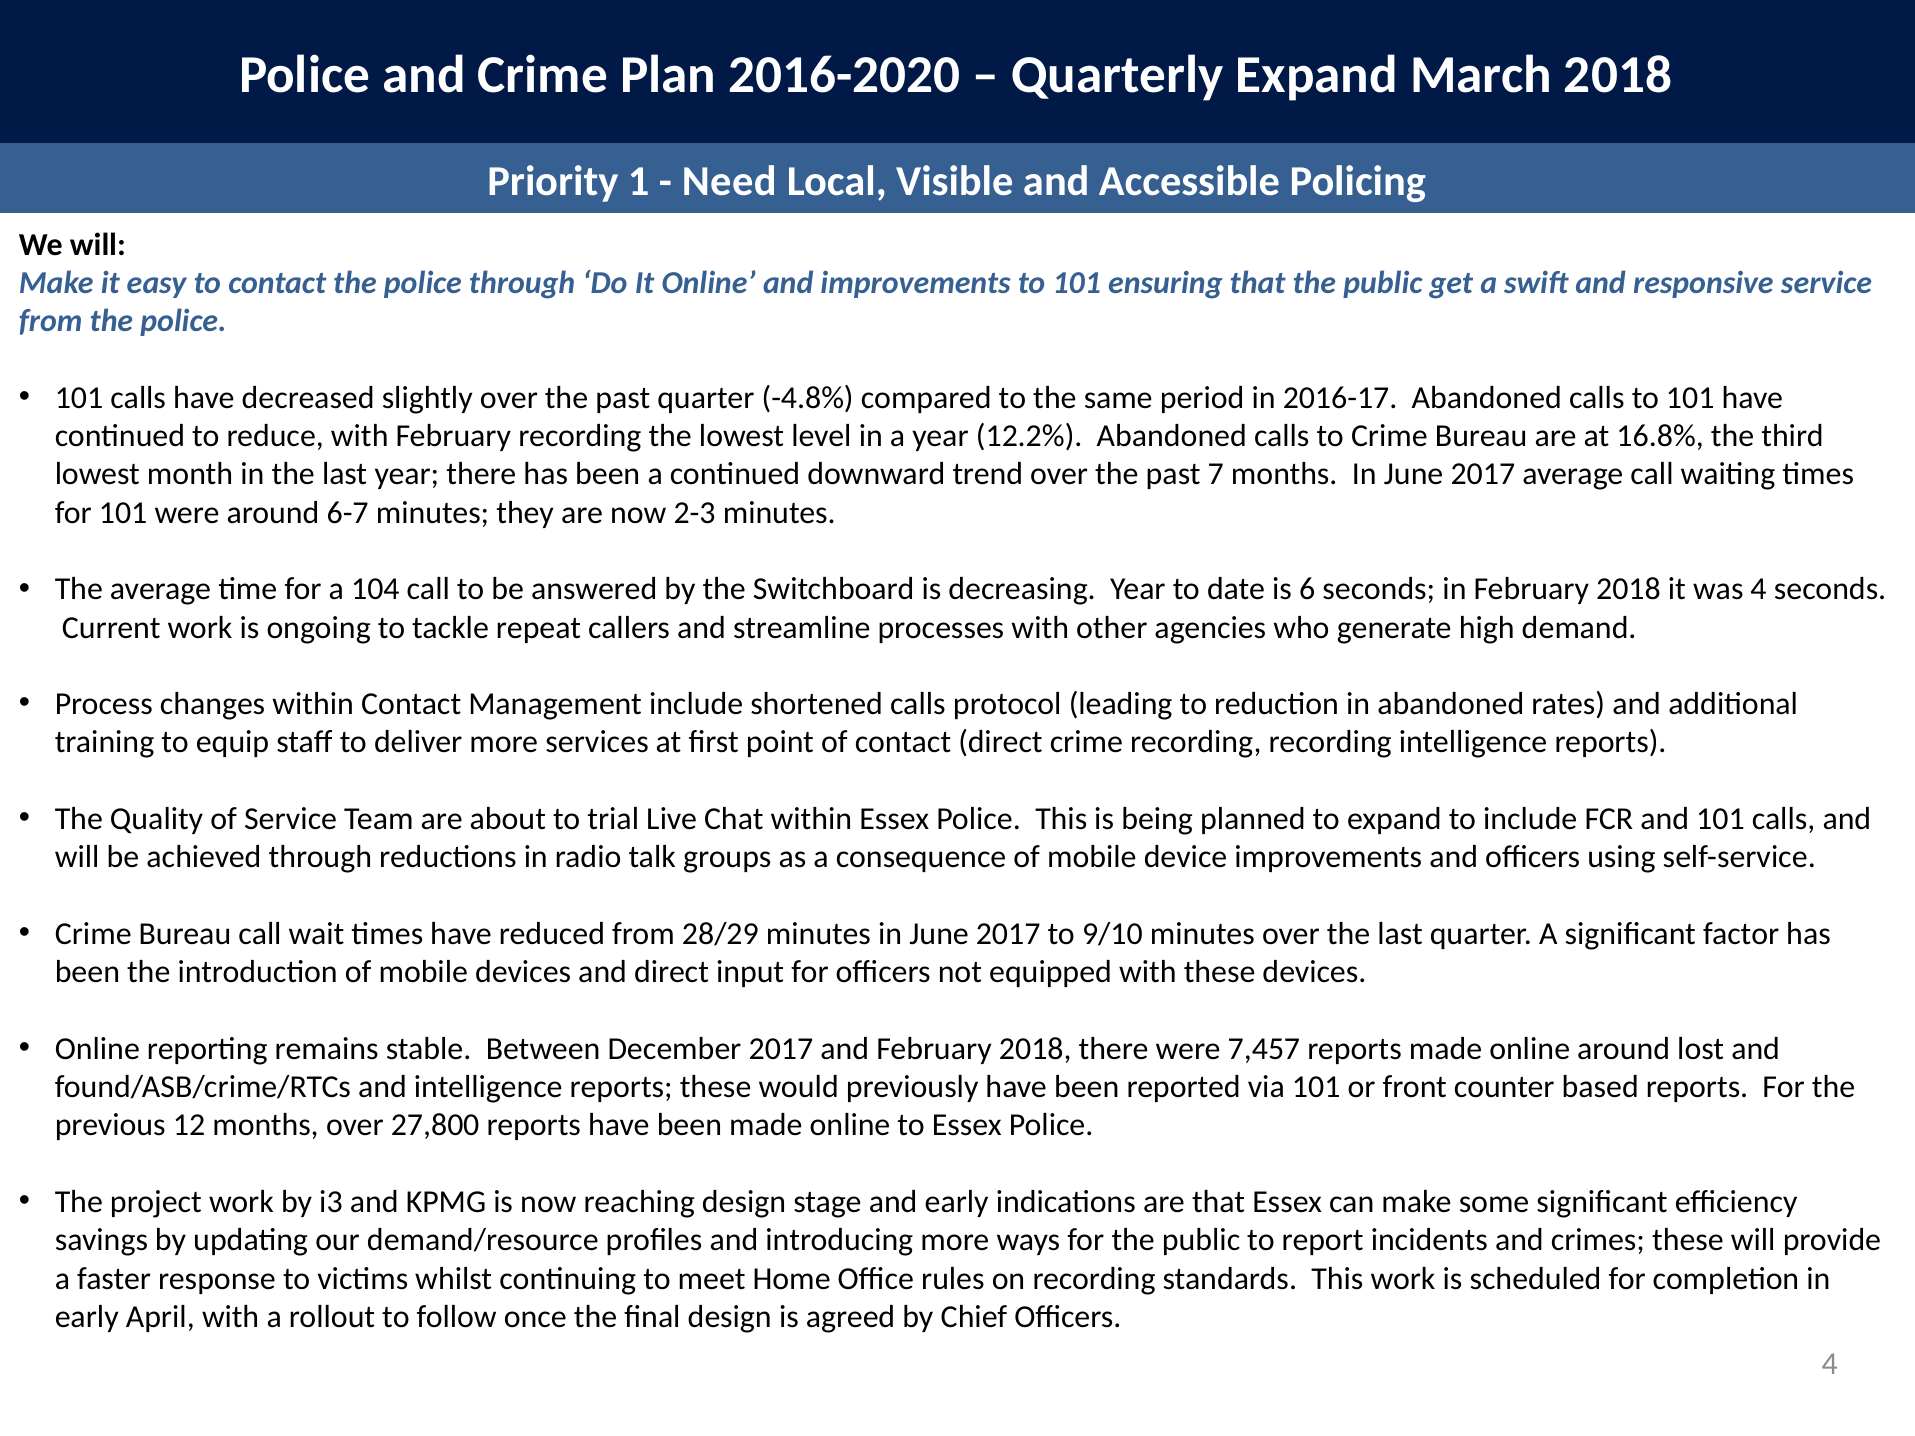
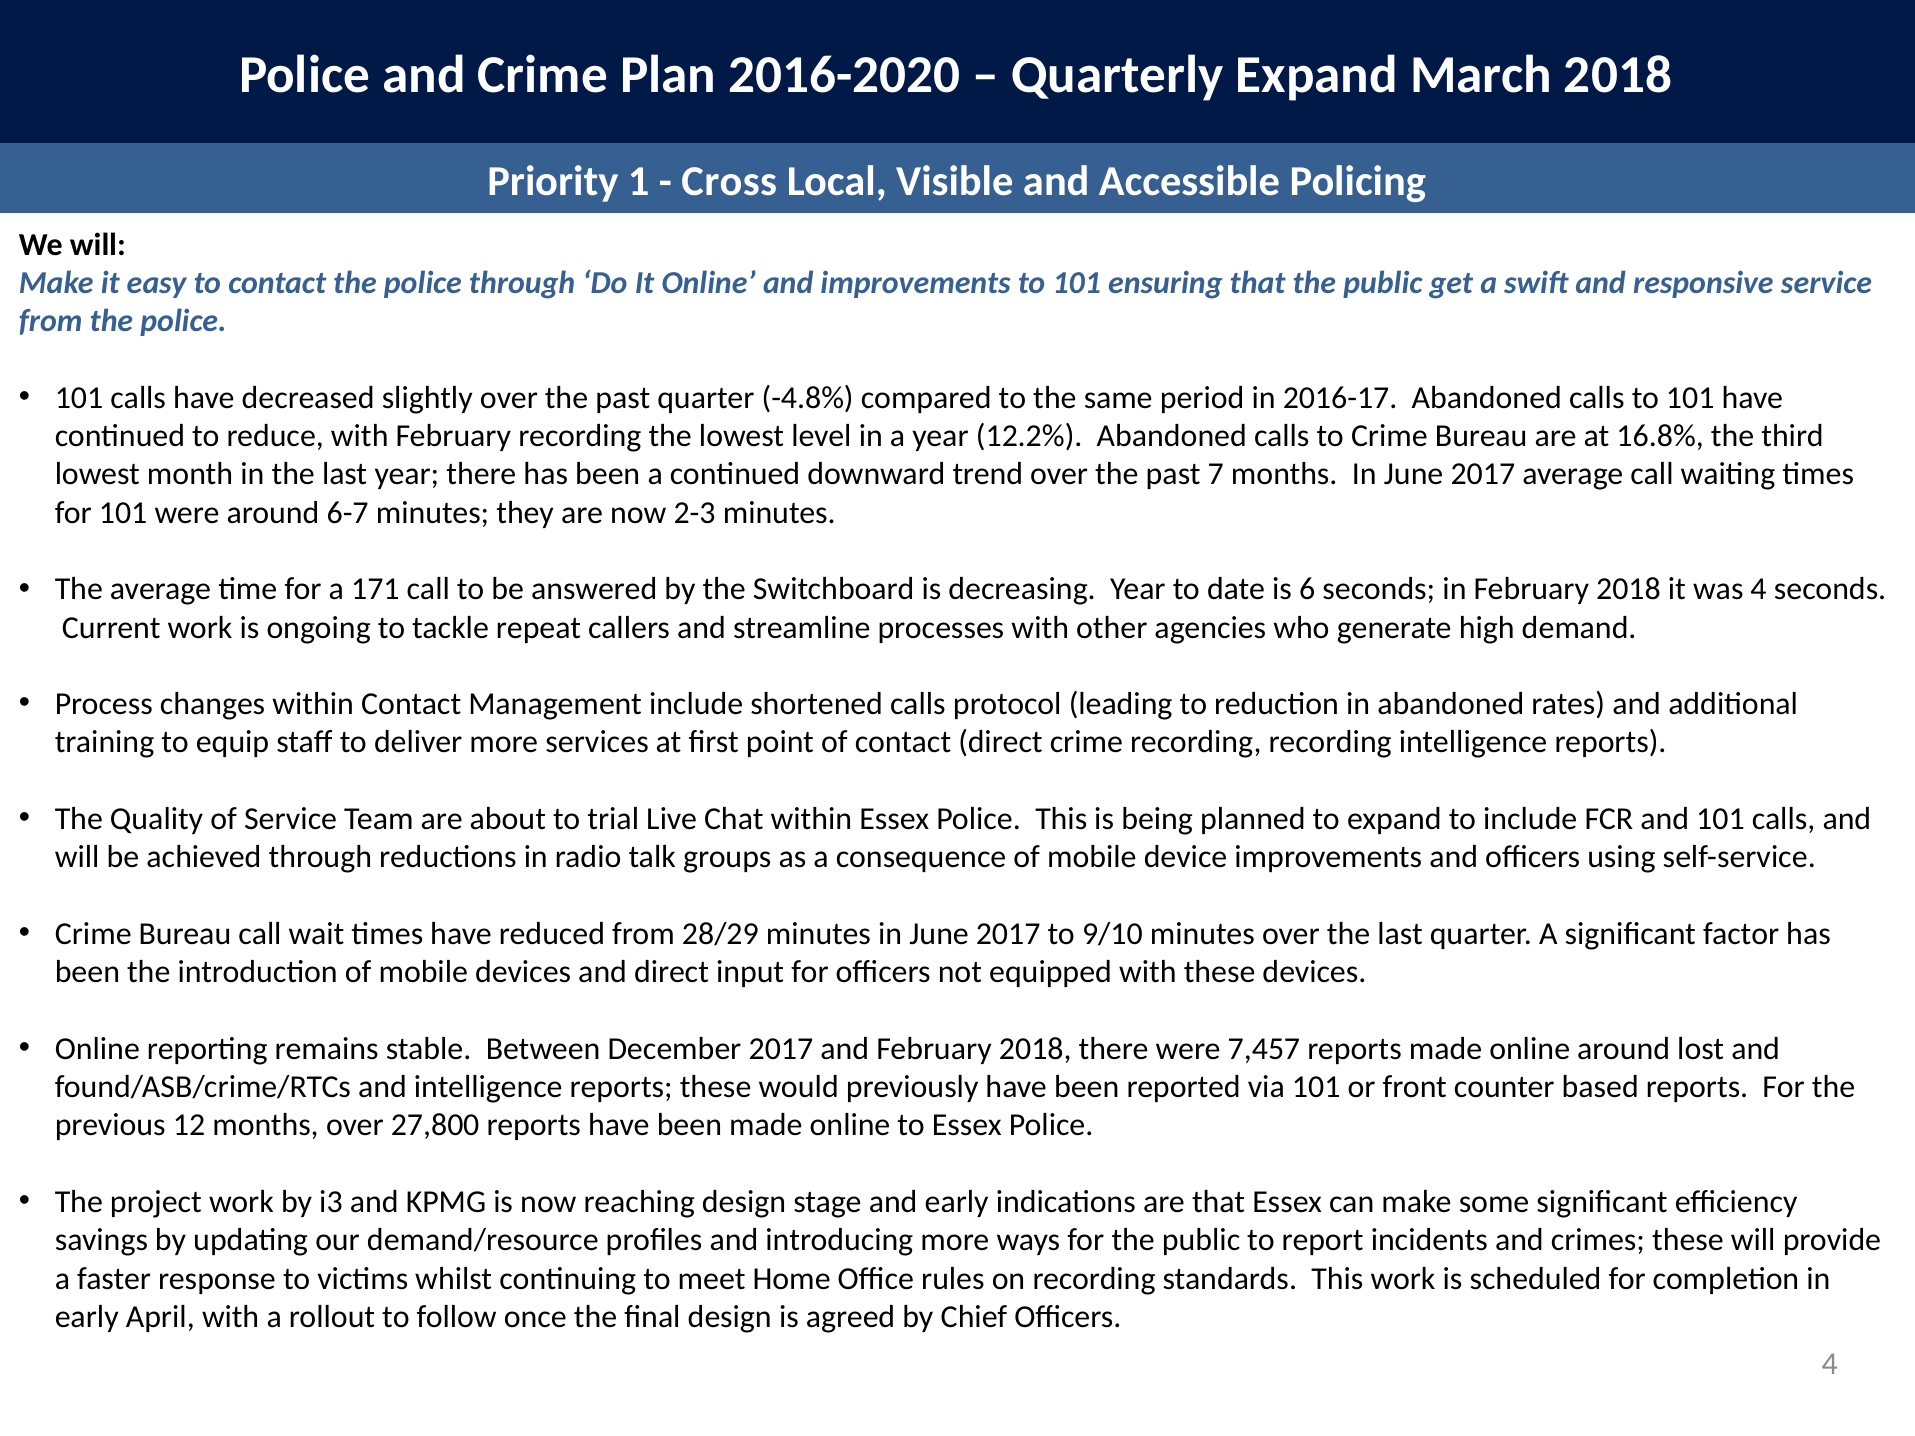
Need: Need -> Cross
104: 104 -> 171
